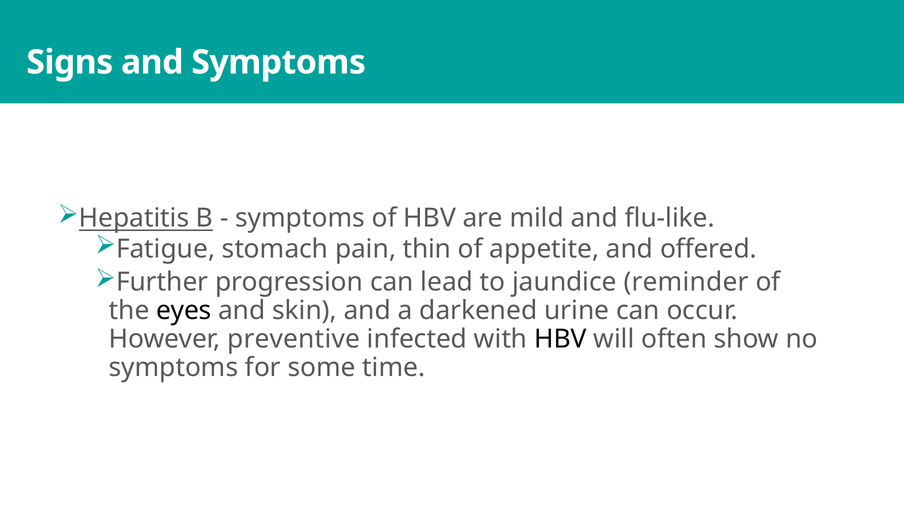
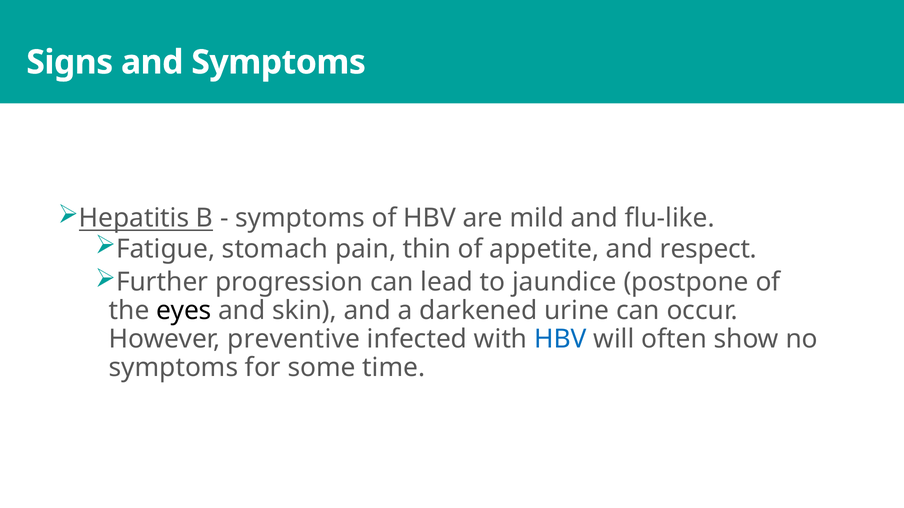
offered: offered -> respect
reminder: reminder -> postpone
HBV at (560, 339) colour: black -> blue
